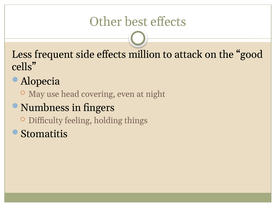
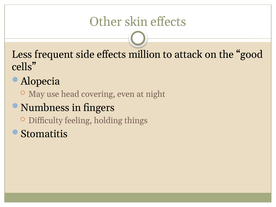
best: best -> skin
